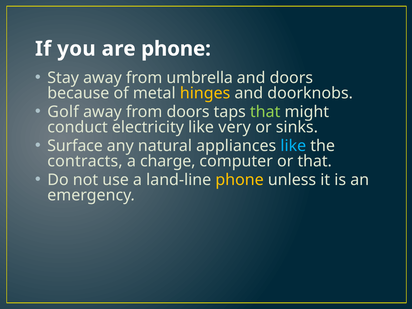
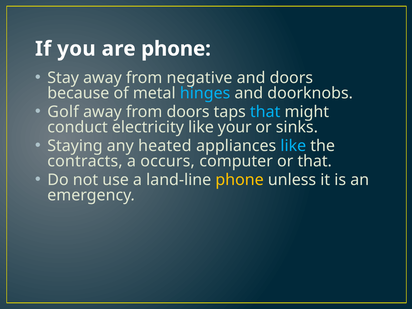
umbrella: umbrella -> negative
hinges colour: yellow -> light blue
that at (265, 112) colour: light green -> light blue
very: very -> your
Surface: Surface -> Staying
natural: natural -> heated
charge: charge -> occurs
